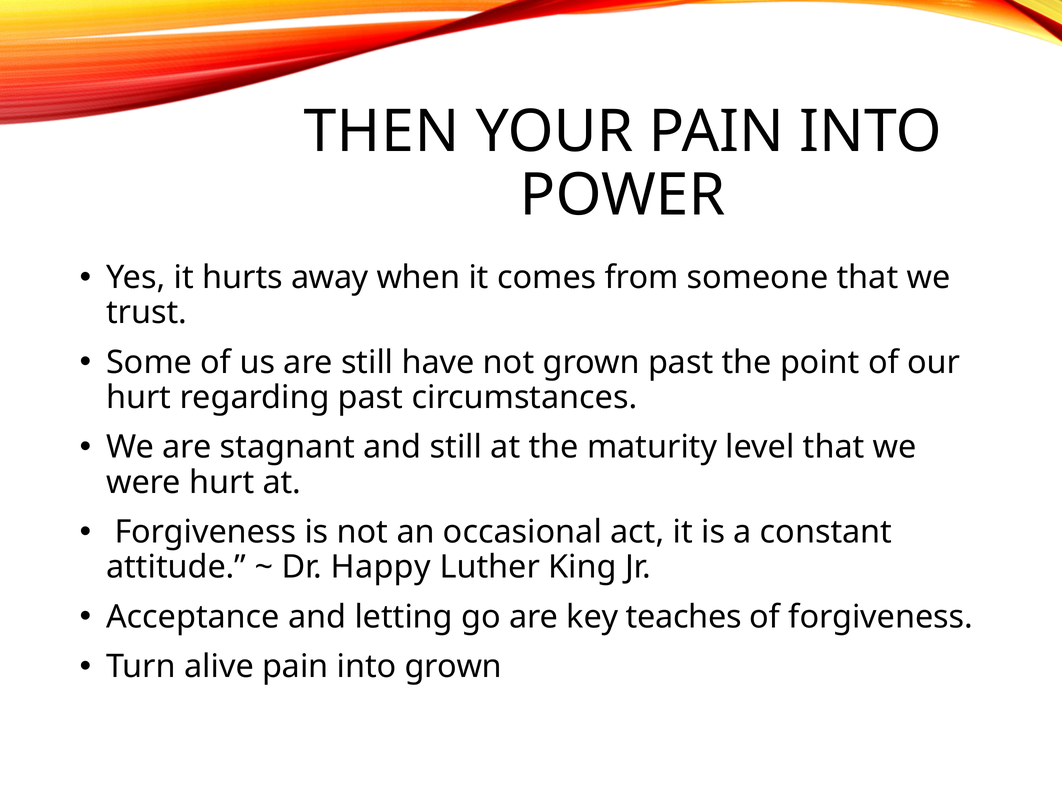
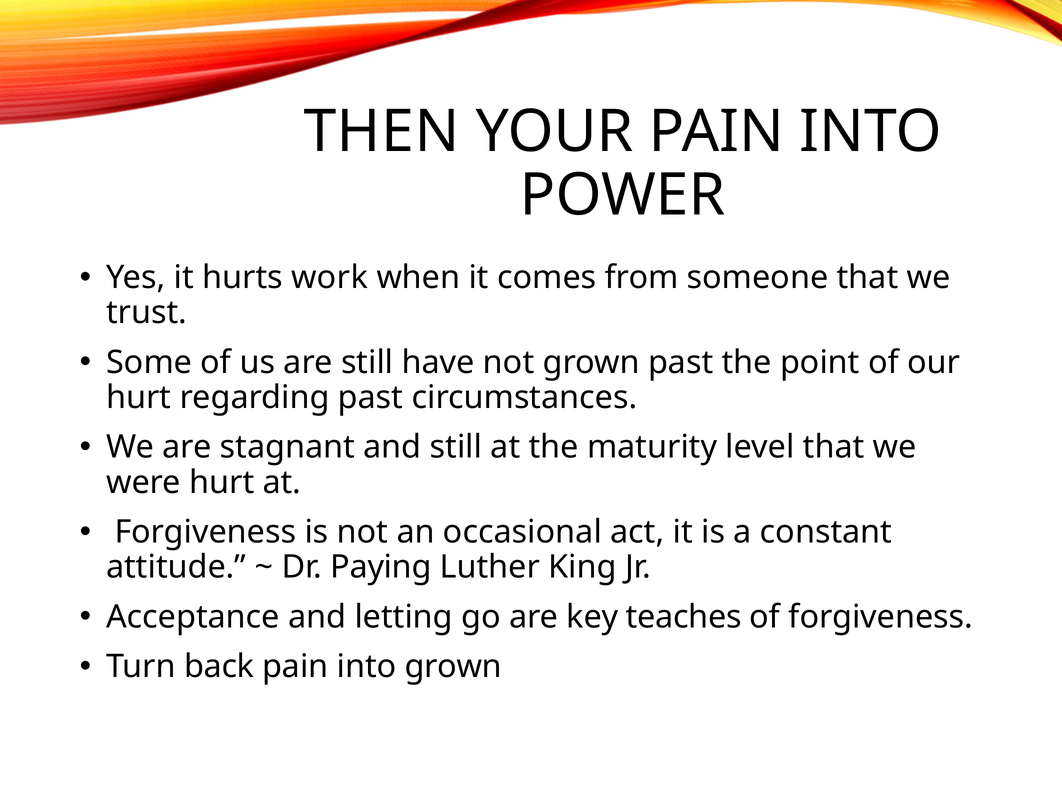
away: away -> work
Happy: Happy -> Paying
alive: alive -> back
